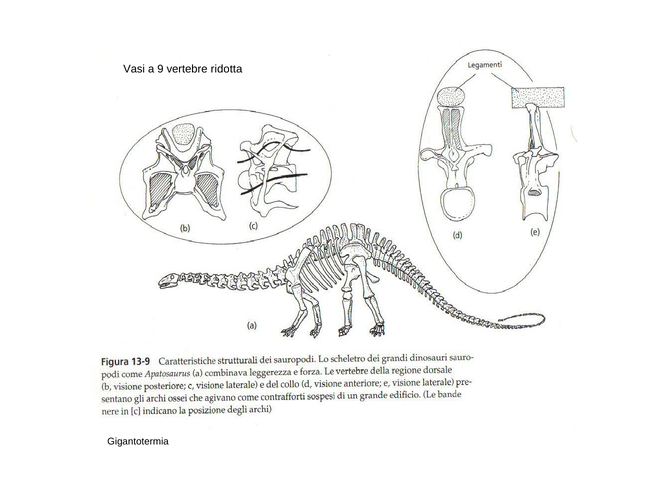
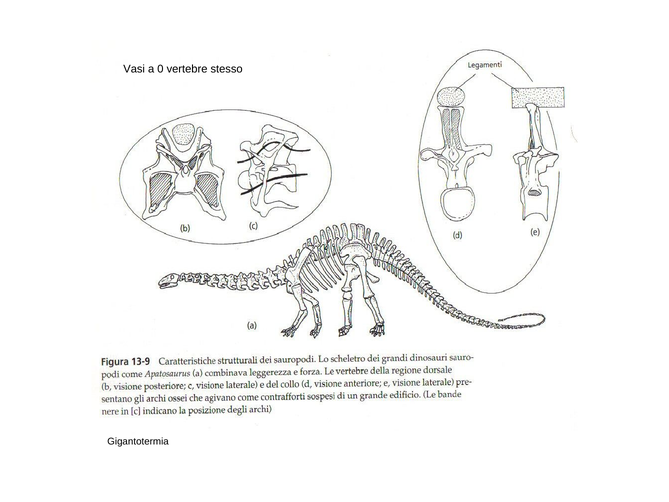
9: 9 -> 0
ridotta: ridotta -> stesso
